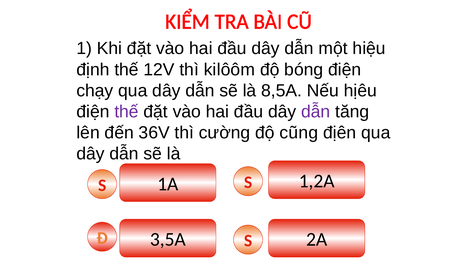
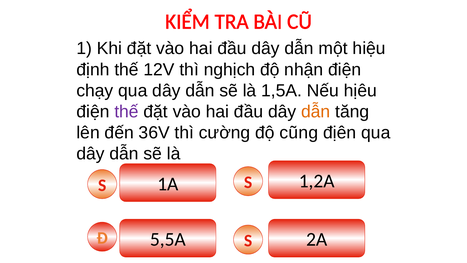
kilôôm: kilôôm -> nghịch
bóng: bóng -> nhận
8,5A: 8,5A -> 1,5A
dẫn at (316, 112) colour: purple -> orange
3,5A: 3,5A -> 5,5A
